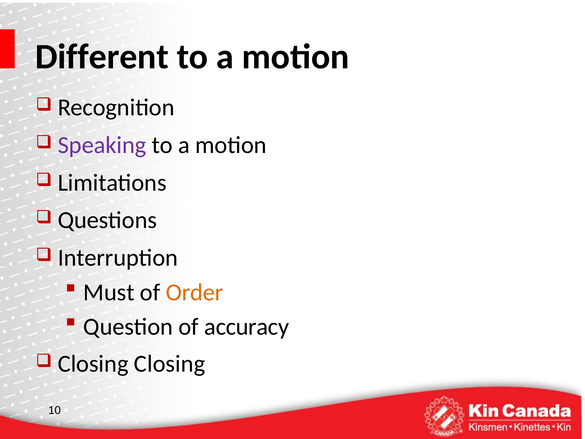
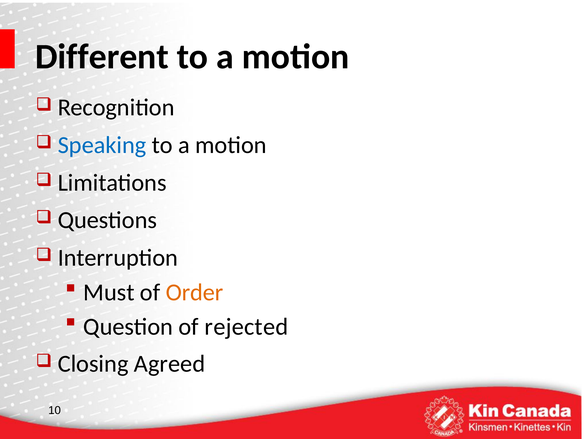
Speaking colour: purple -> blue
accuracy: accuracy -> rejected
Closing Closing: Closing -> Agreed
